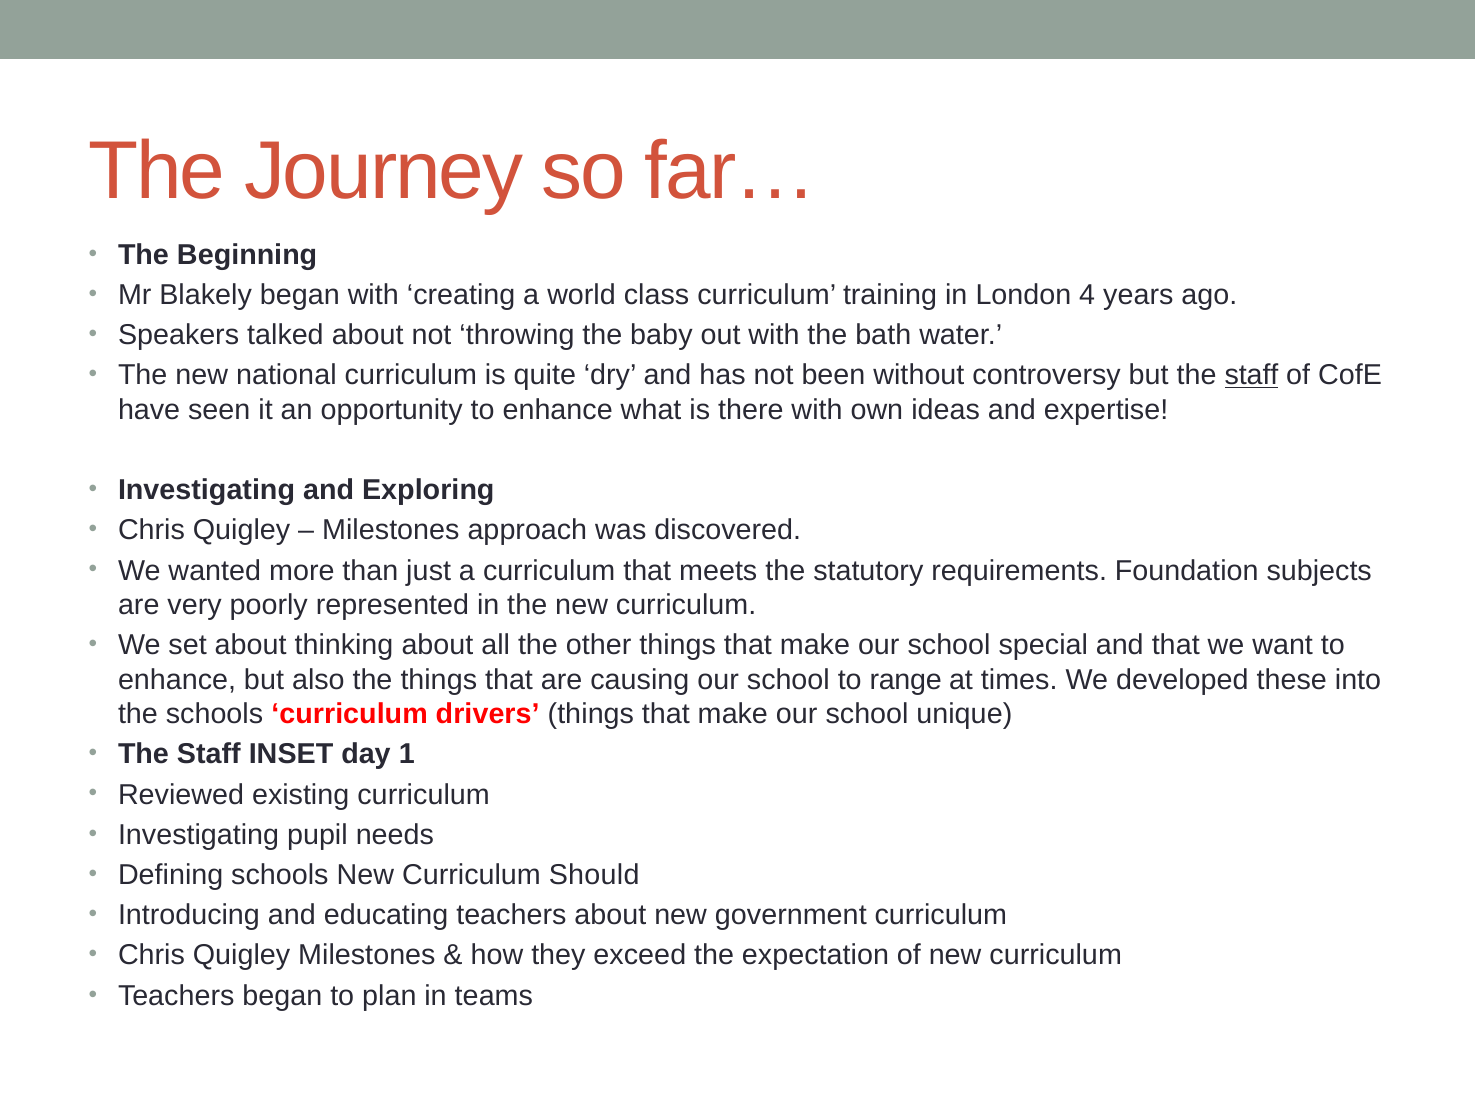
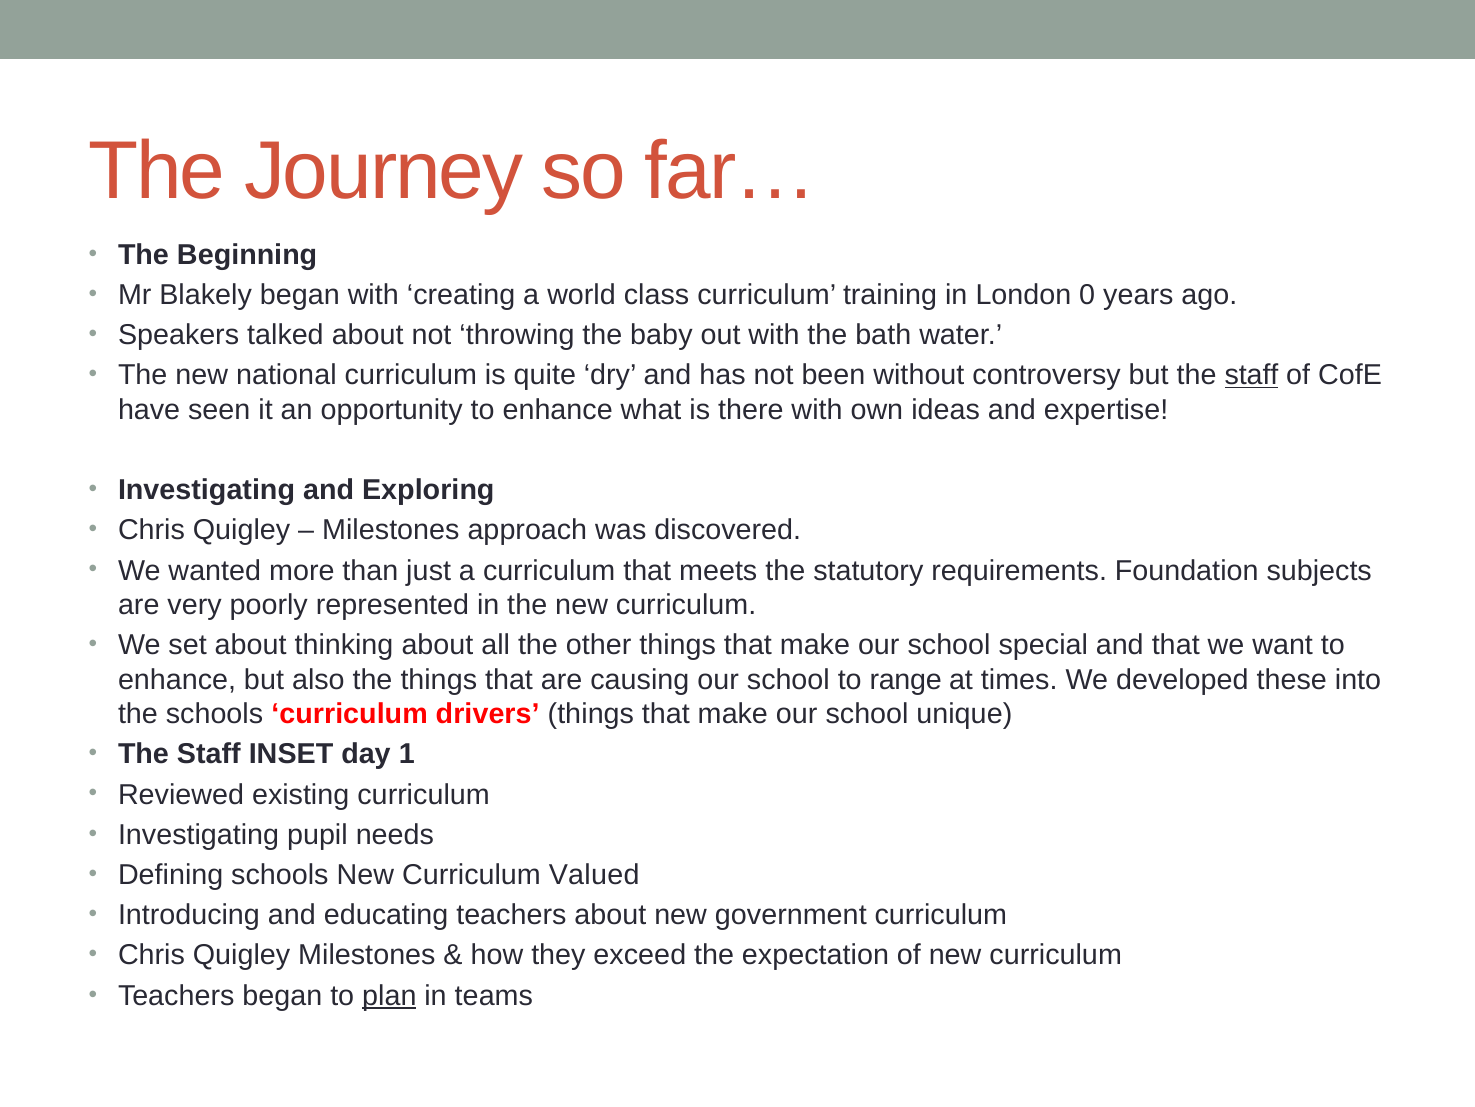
4: 4 -> 0
Should: Should -> Valued
plan underline: none -> present
